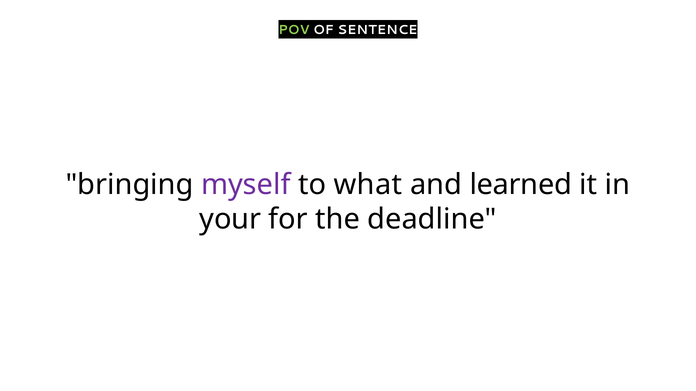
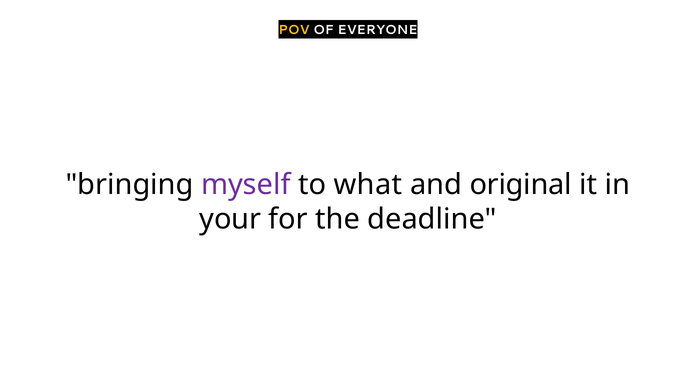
POV colour: light green -> yellow
SENTENCE: SENTENCE -> EVERYONE
learned: learned -> original
